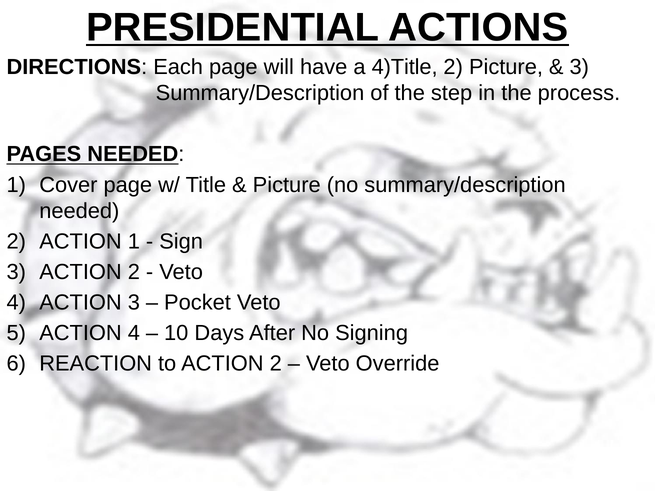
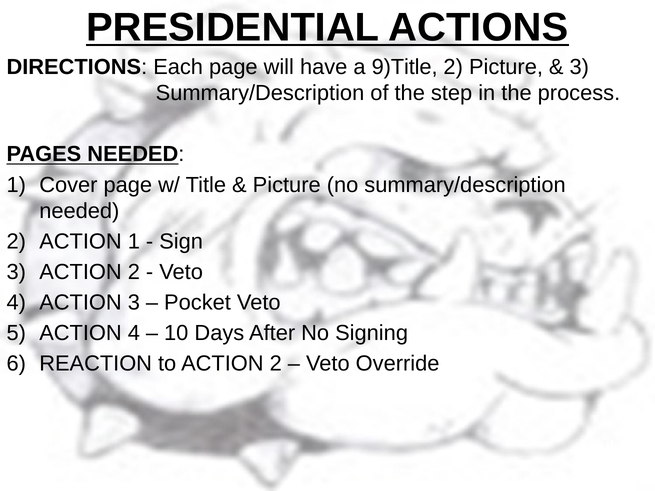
4)Title: 4)Title -> 9)Title
